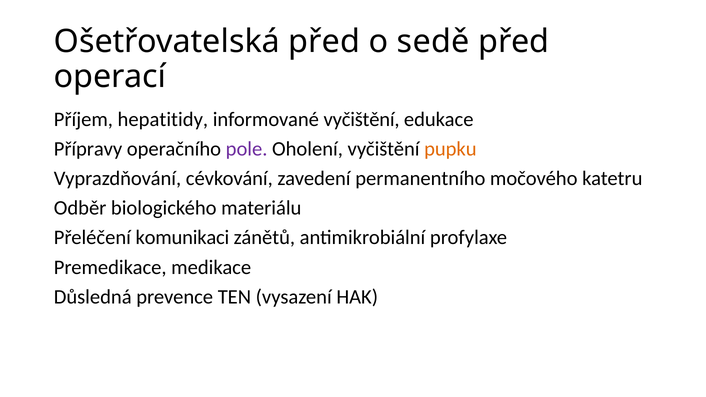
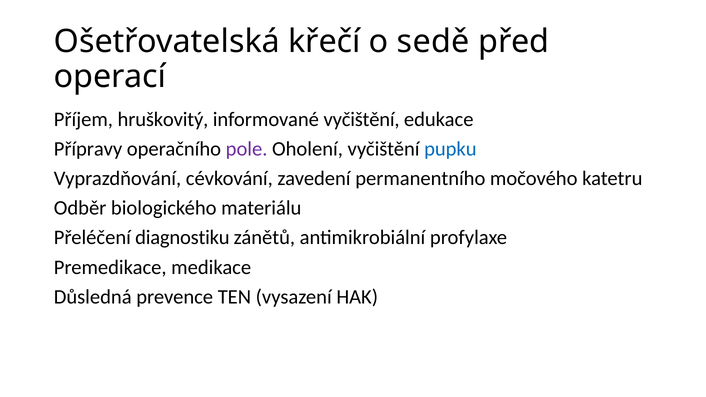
Ošetřovatelská před: před -> křečí
hepatitidy: hepatitidy -> hruškovitý
pupku colour: orange -> blue
komunikaci: komunikaci -> diagnostiku
